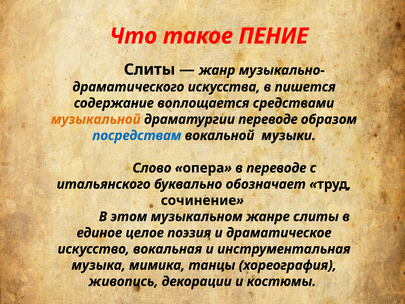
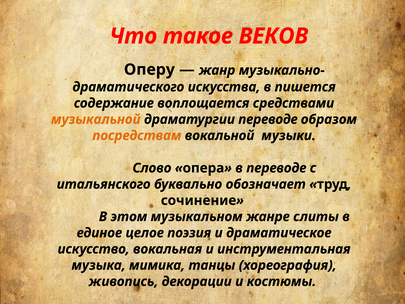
ПЕНИЕ: ПЕНИЕ -> ВЕКОВ
Слиты at (150, 69): Слиты -> Оперу
посредствам colour: blue -> orange
